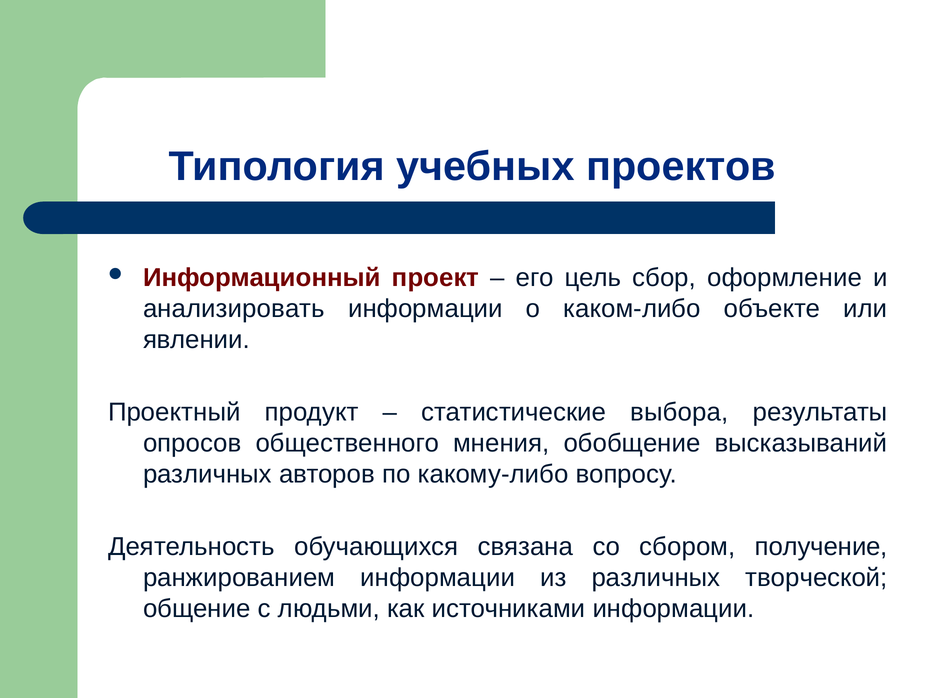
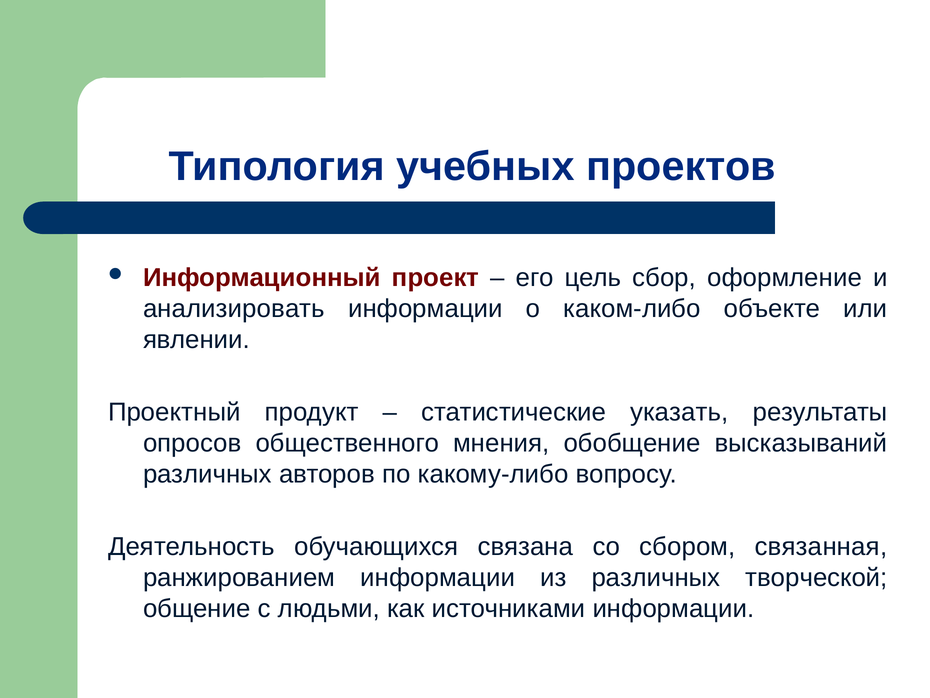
выбора: выбора -> указать
получение: получение -> связанная
